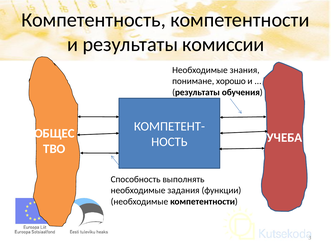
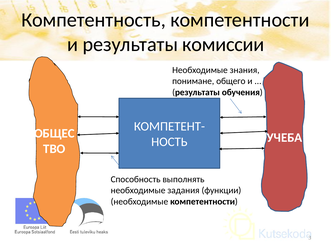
хорошо: хорошо -> oбщего
